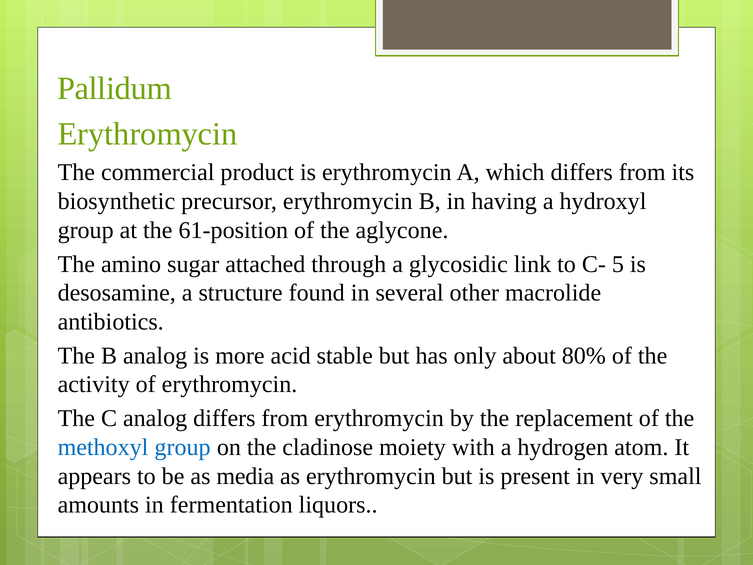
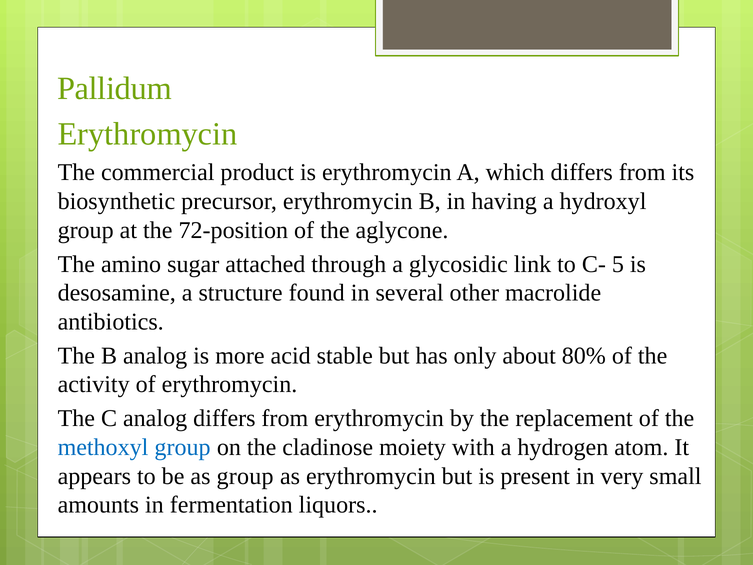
61-position: 61-position -> 72-position
as media: media -> group
